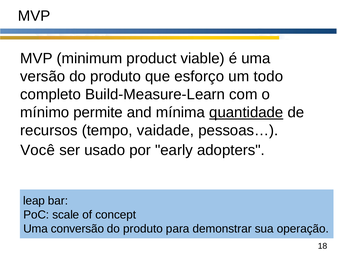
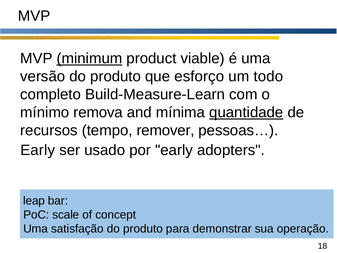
minimum underline: none -> present
permite: permite -> remova
vaidade: vaidade -> remover
Você at (38, 150): Você -> Early
conversão: conversão -> satisfação
